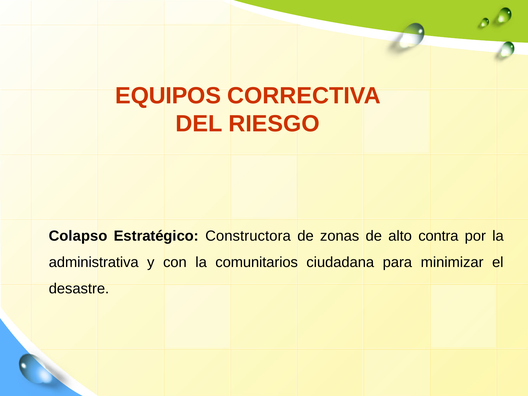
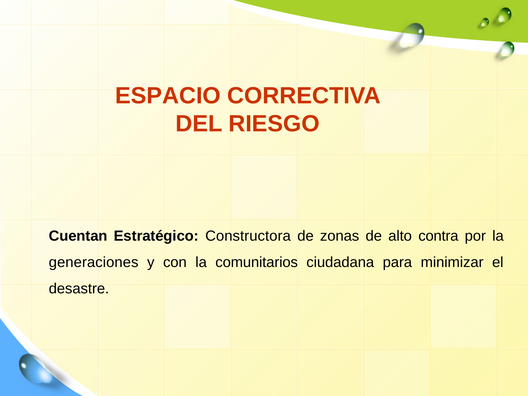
EQUIPOS: EQUIPOS -> ESPACIO
Colapso: Colapso -> Cuentan
administrativa: administrativa -> generaciones
